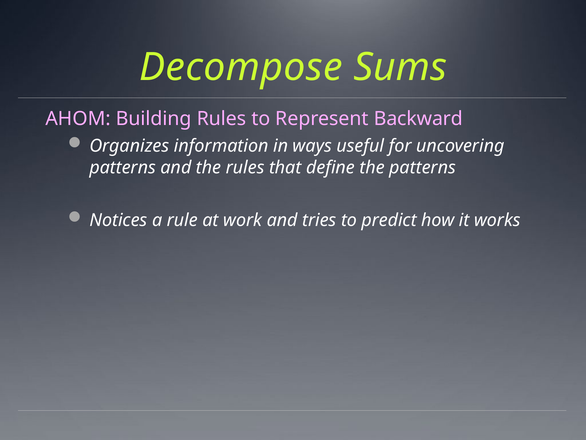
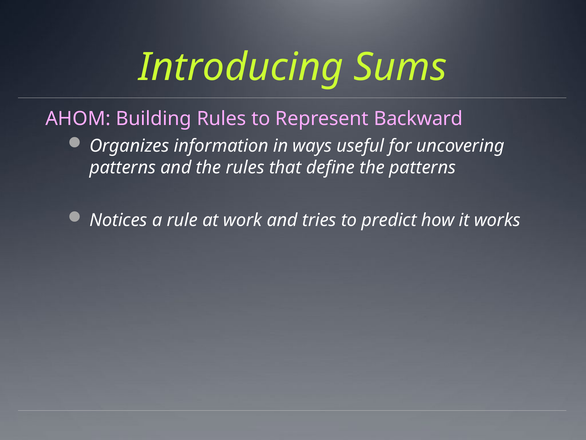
Decompose: Decompose -> Introducing
